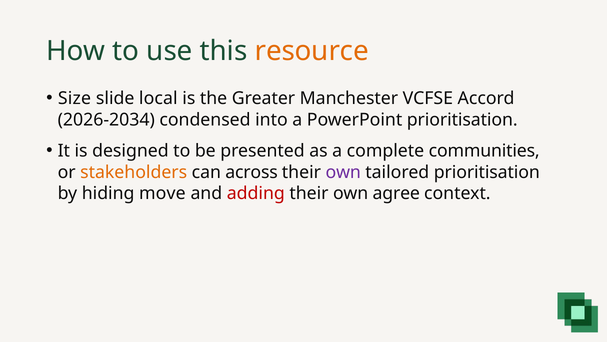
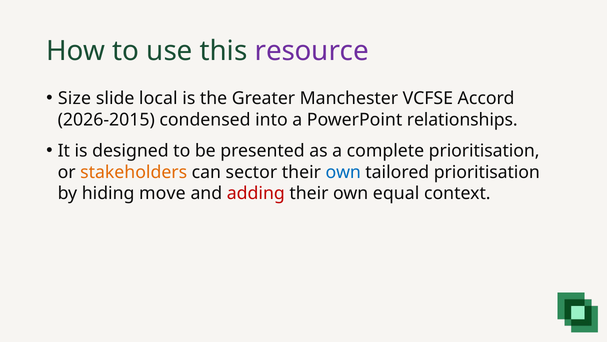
resource colour: orange -> purple
2026-2034: 2026-2034 -> 2026-2015
PowerPoint prioritisation: prioritisation -> relationships
complete communities: communities -> prioritisation
across: across -> sector
own at (343, 172) colour: purple -> blue
agree: agree -> equal
